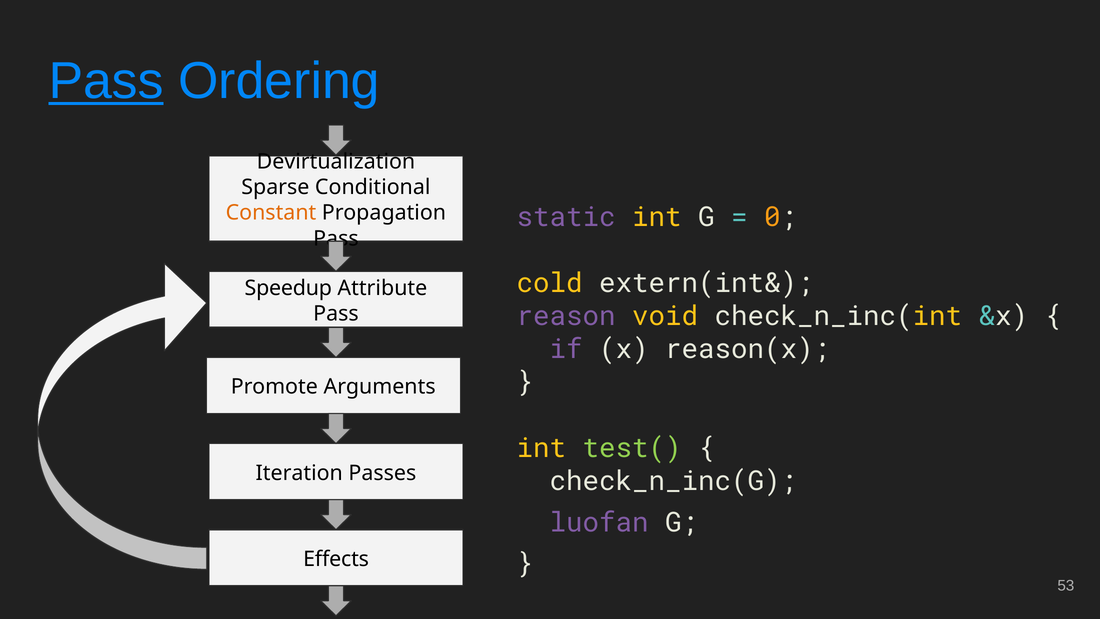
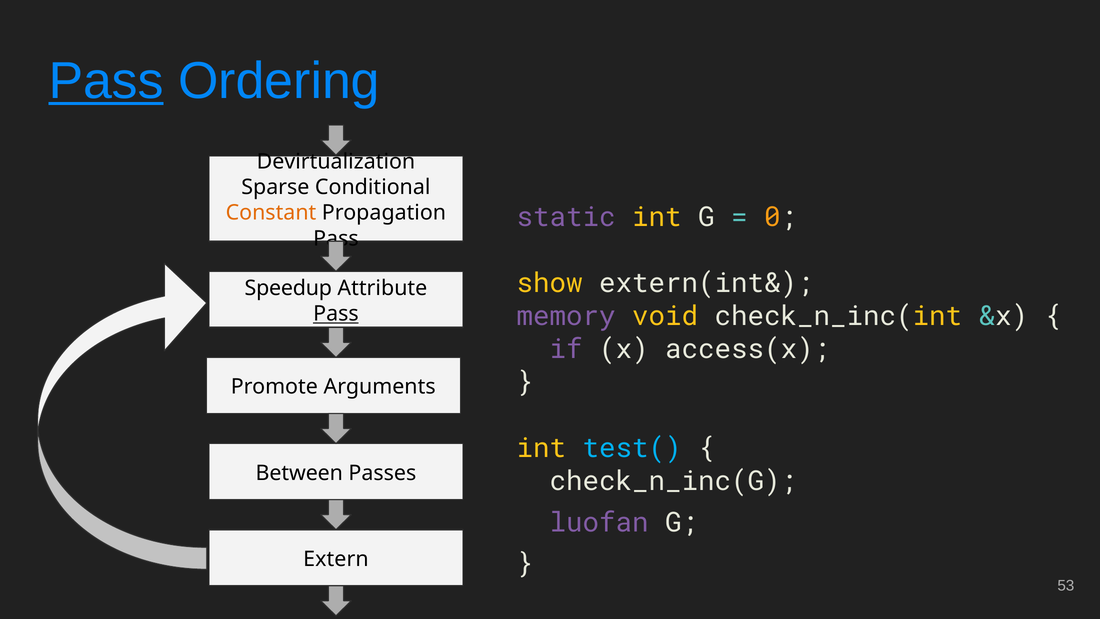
cold: cold -> show
reason: reason -> memory
Pass at (336, 314) underline: none -> present
reason(x: reason(x -> access(x
test( colour: light green -> light blue
Iteration: Iteration -> Between
Effects: Effects -> Extern
